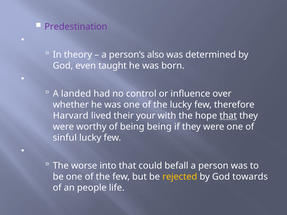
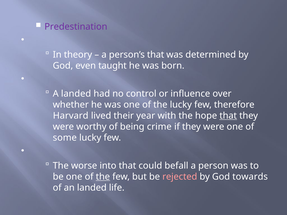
person’s also: also -> that
your: your -> year
being being: being -> crime
sinful: sinful -> some
the at (103, 177) underline: none -> present
rejected colour: yellow -> pink
an people: people -> landed
